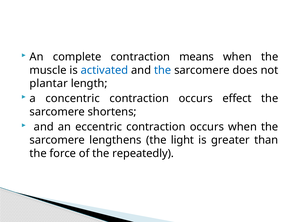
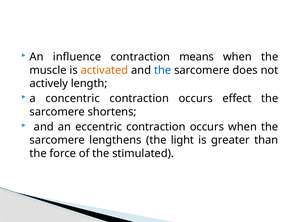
complete: complete -> influence
activated colour: blue -> orange
plantar: plantar -> actively
repeatedly: repeatedly -> stimulated
